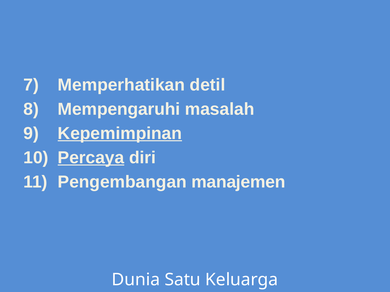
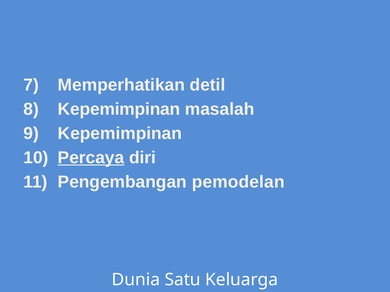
Mempengaruhi at (119, 109): Mempengaruhi -> Kepemimpinan
Kepemimpinan at (120, 134) underline: present -> none
manajemen: manajemen -> pemodelan
